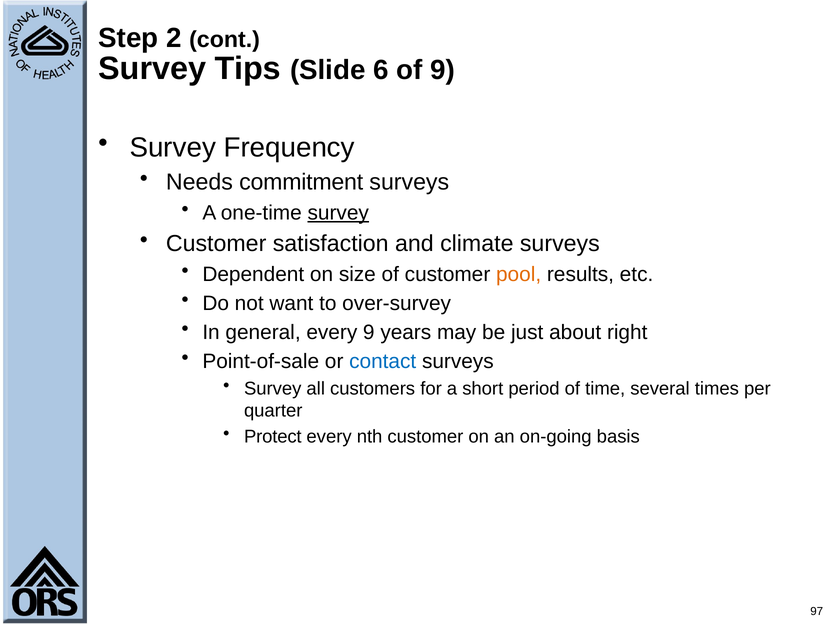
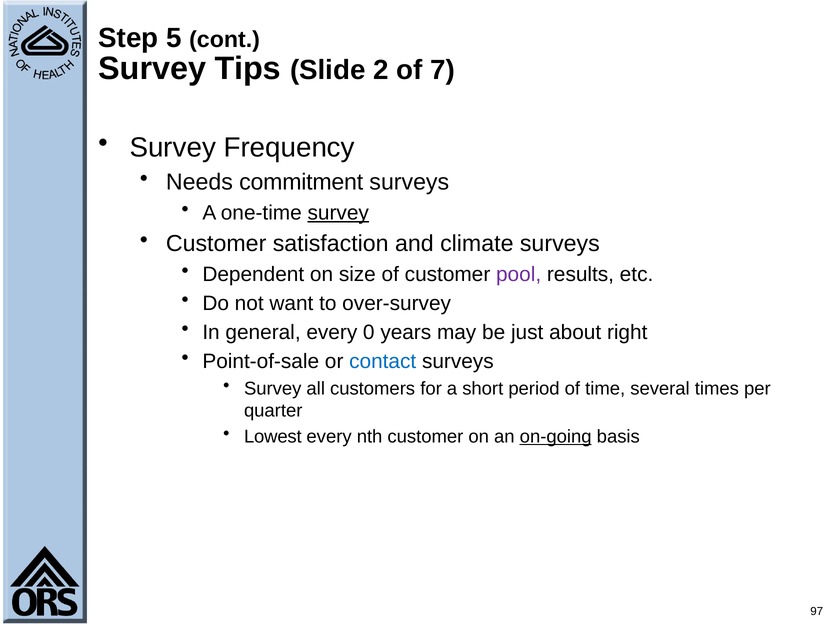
2: 2 -> 5
6: 6 -> 2
of 9: 9 -> 7
pool colour: orange -> purple
every 9: 9 -> 0
Protect: Protect -> Lowest
on-going underline: none -> present
